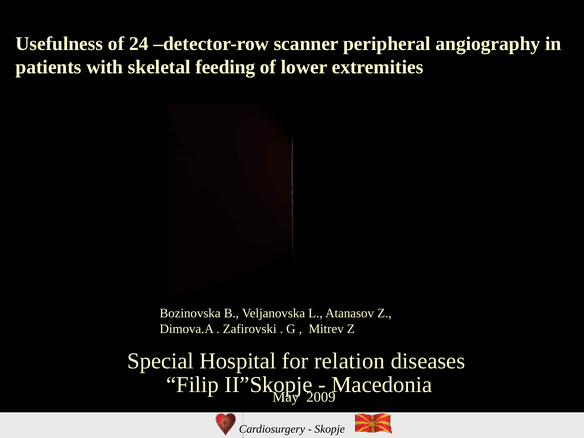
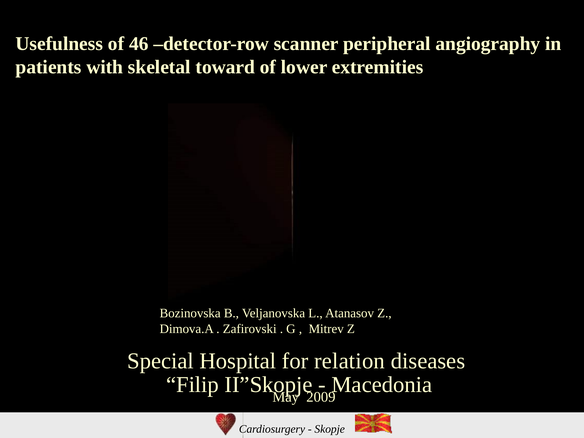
24: 24 -> 46
feeding: feeding -> toward
